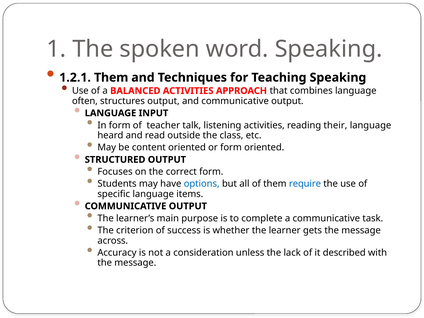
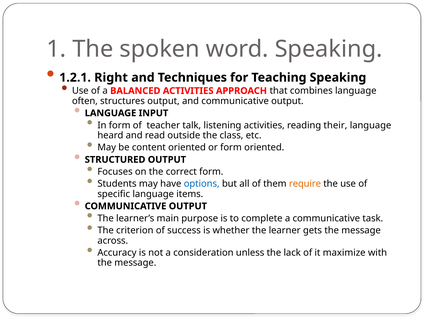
1.2.1 Them: Them -> Right
require colour: blue -> orange
described: described -> maximize
